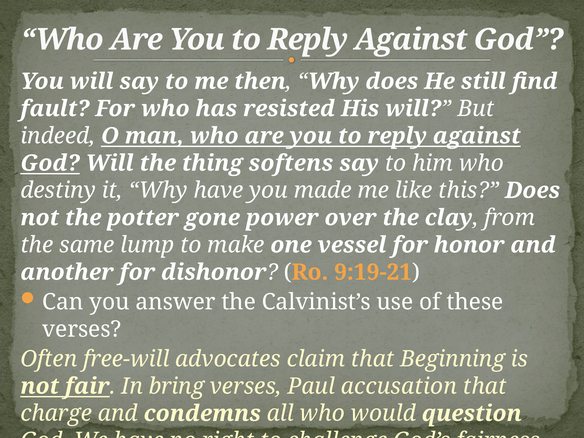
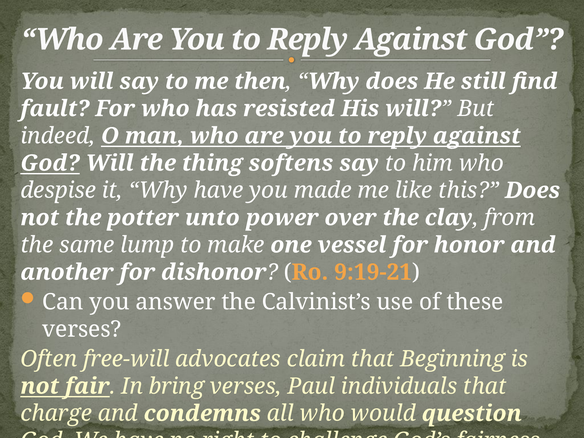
destiny: destiny -> despise
gone: gone -> unto
accusation: accusation -> individuals
